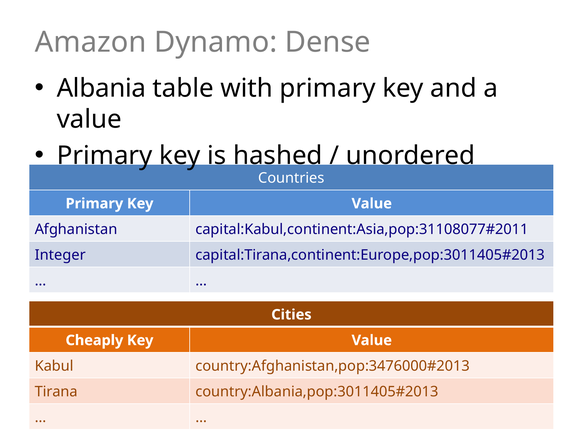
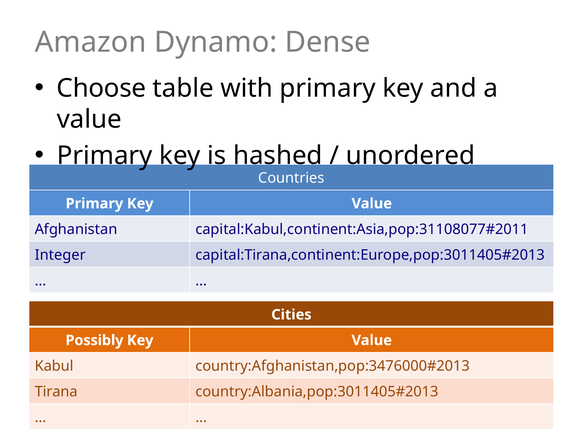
Albania: Albania -> Choose
Cheaply: Cheaply -> Possibly
